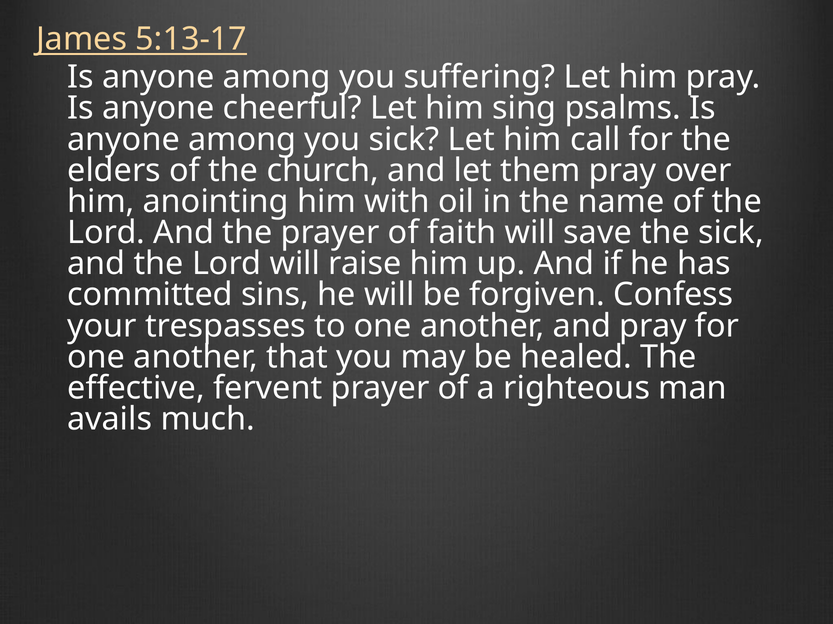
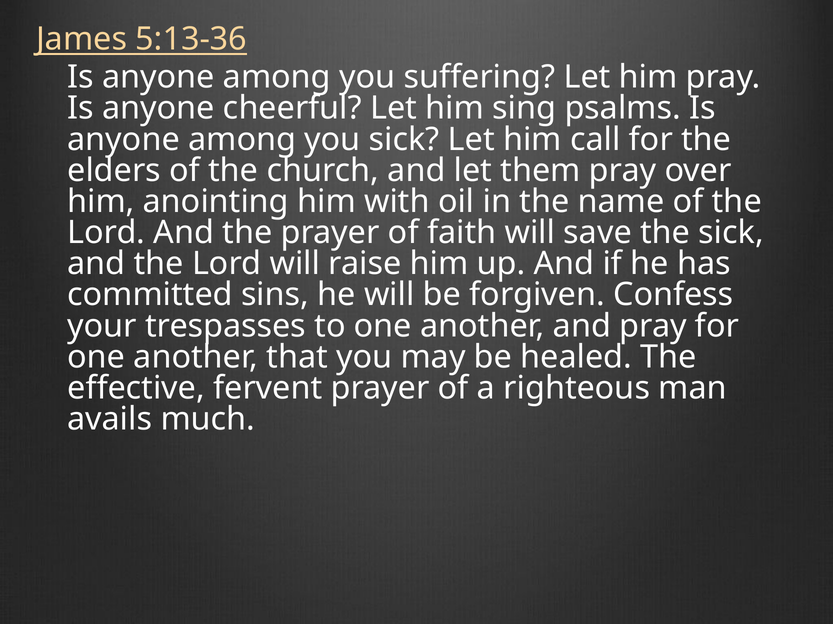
5:13-17: 5:13-17 -> 5:13-36
